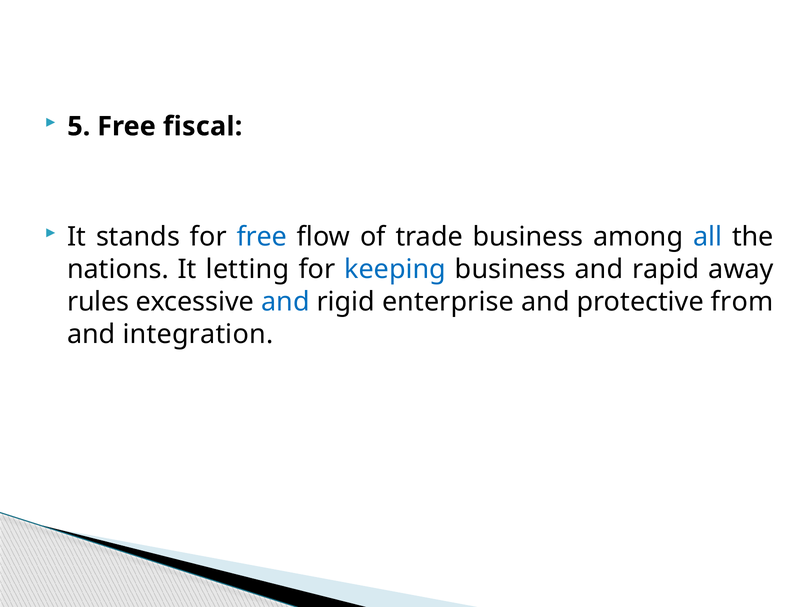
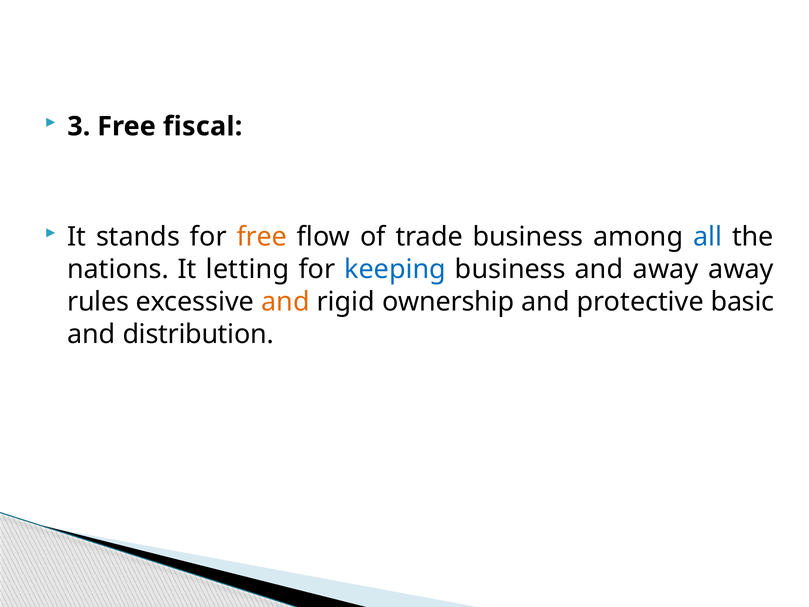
5: 5 -> 3
free at (262, 237) colour: blue -> orange
and rapid: rapid -> away
and at (285, 302) colour: blue -> orange
enterprise: enterprise -> ownership
from: from -> basic
integration: integration -> distribution
